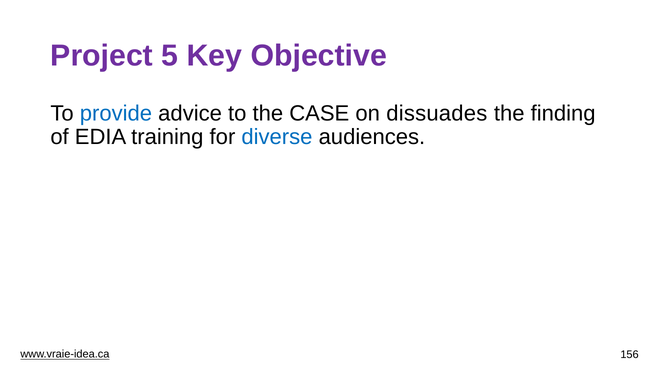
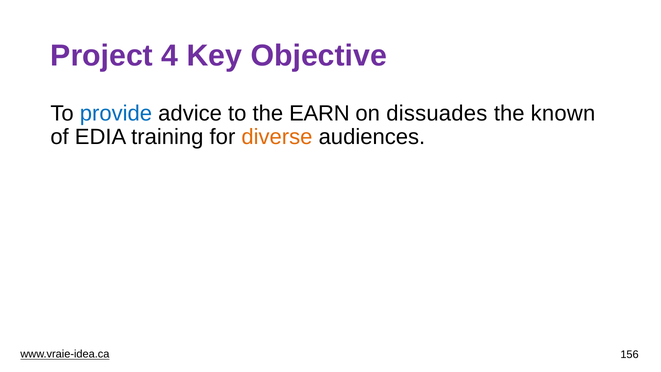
5: 5 -> 4
CASE: CASE -> EARN
finding: finding -> known
diverse colour: blue -> orange
